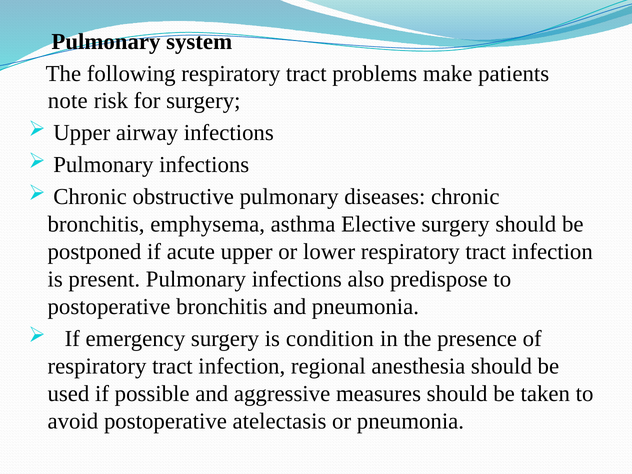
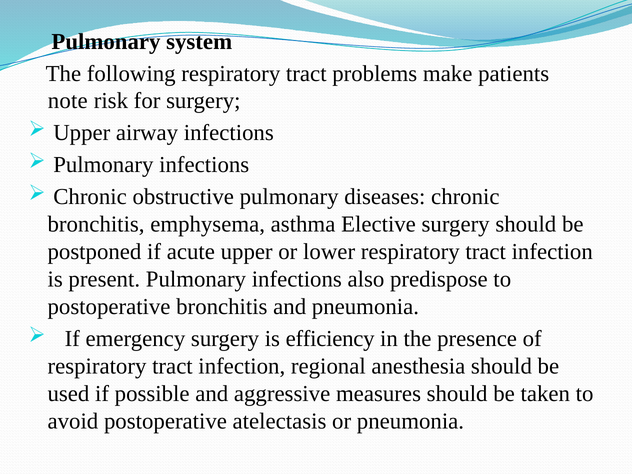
condition: condition -> efficiency
